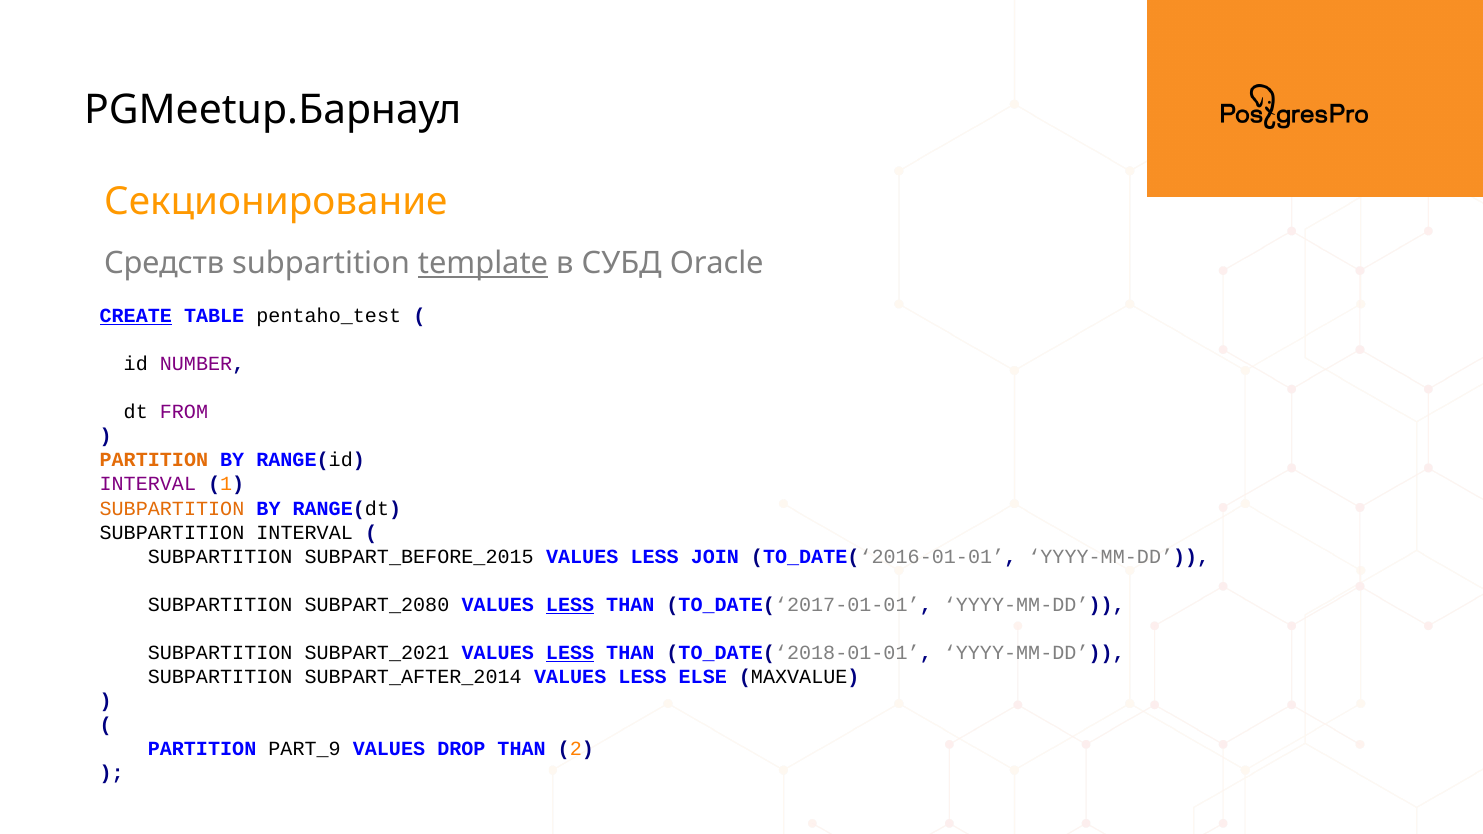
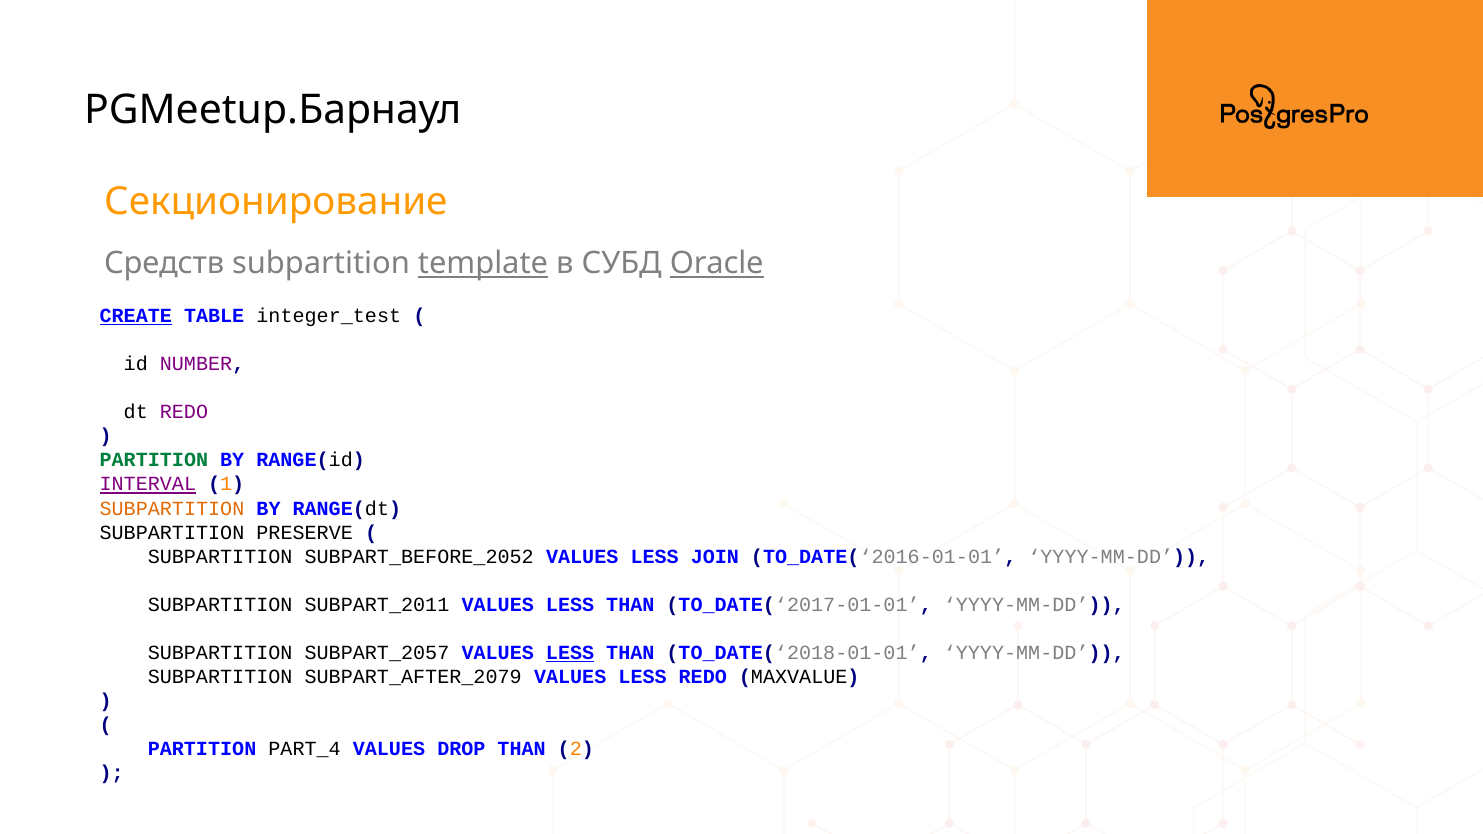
Oracle underline: none -> present
pentaho_test: pentaho_test -> integer_test
dt FROM: FROM -> REDO
PARTITION at (154, 460) colour: orange -> green
INTERVAL at (148, 484) underline: none -> present
SUBPARTITION INTERVAL: INTERVAL -> PRESERVE
SUBPART_BEFORE_2015: SUBPART_BEFORE_2015 -> SUBPART_BEFORE_2052
SUBPART_2080: SUBPART_2080 -> SUBPART_2011
LESS at (570, 605) underline: present -> none
SUBPART_2021: SUBPART_2021 -> SUBPART_2057
SUBPART_AFTER_2014: SUBPART_AFTER_2014 -> SUBPART_AFTER_2079
LESS ELSE: ELSE -> REDO
PART_9: PART_9 -> PART_4
